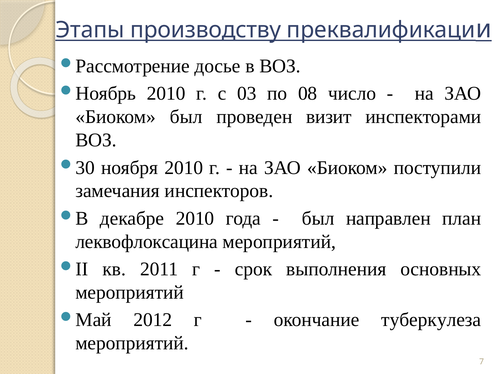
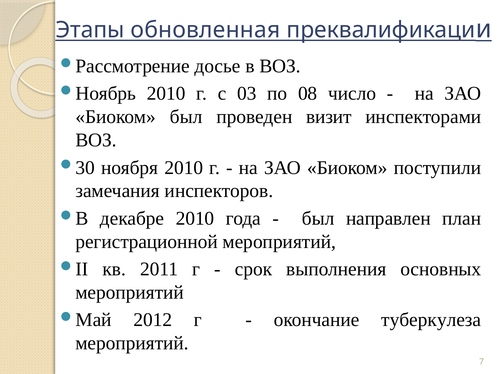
производству: производству -> обновленная
леквофлоксацина: леквофлоксацина -> регистрационной
